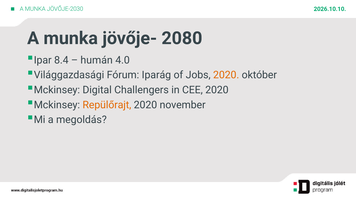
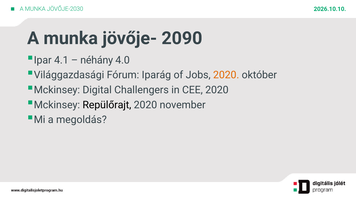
2080: 2080 -> 2090
8.4: 8.4 -> 4.1
humán: humán -> néhány
Repülőrajt colour: orange -> black
